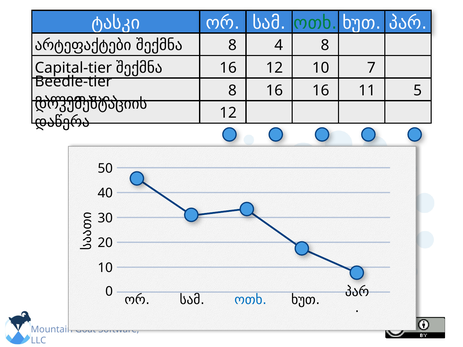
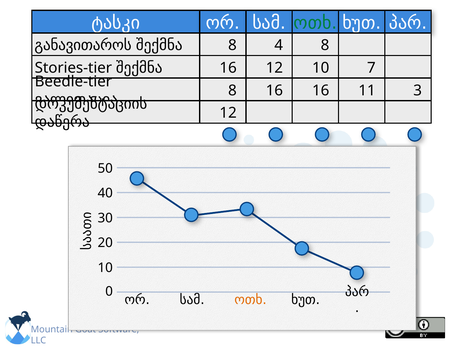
არტეფაქტები: არტეფაქტები -> განავითაროს
Capital-tier: Capital-tier -> Stories-tier
5: 5 -> 3
ოთხ at (251, 300) colour: blue -> orange
